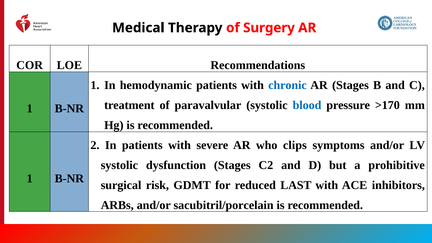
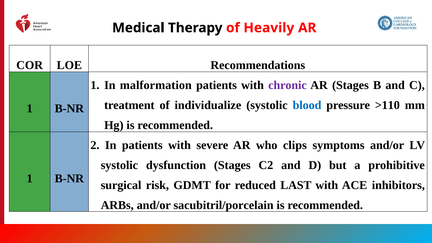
Surgery: Surgery -> Heavily
hemodynamic: hemodynamic -> malformation
chronic colour: blue -> purple
paravalvular: paravalvular -> individualize
>170: >170 -> >110
